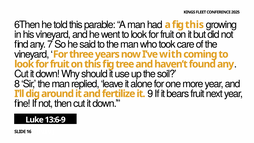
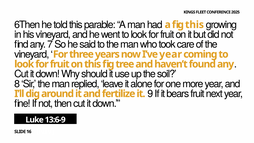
I’ve with: with -> year
